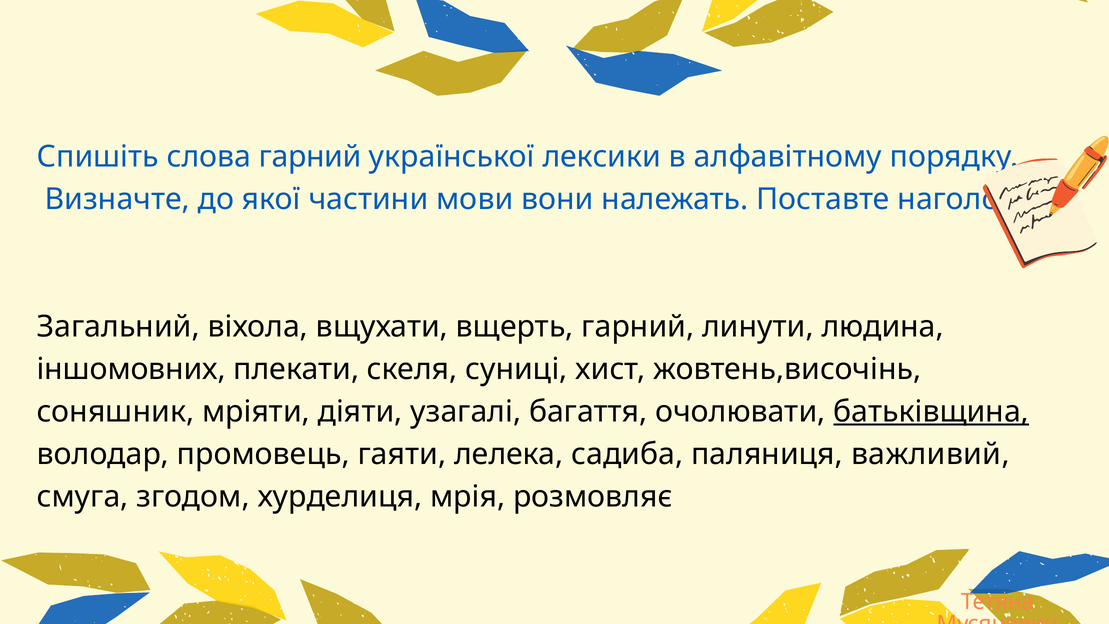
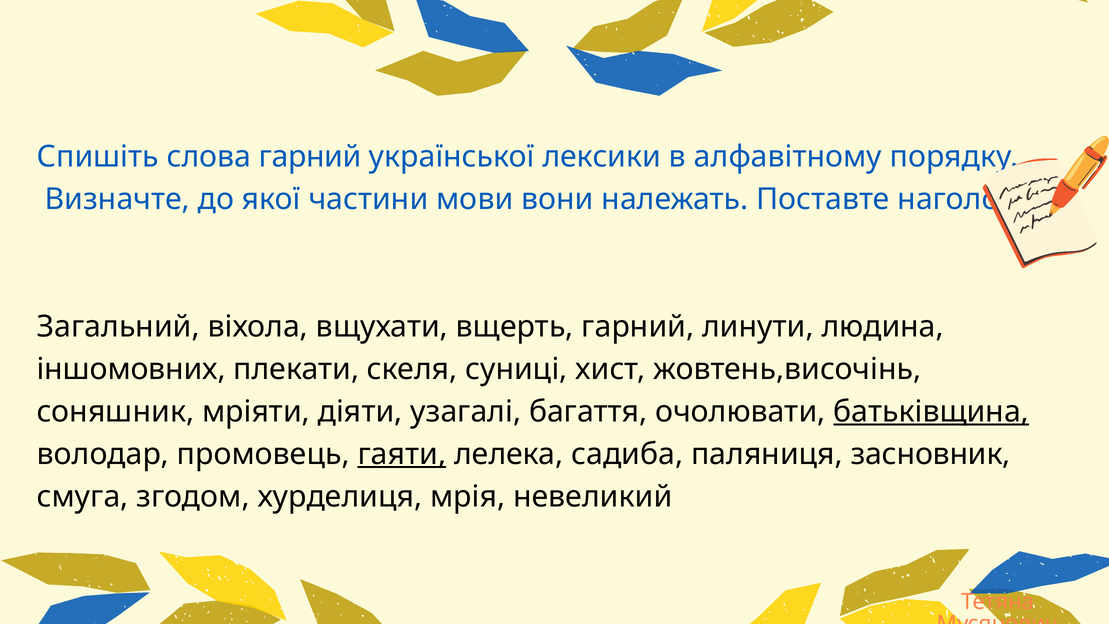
гаяти underline: none -> present
важливий: важливий -> засновник
розмовляє: розмовляє -> невеликий
